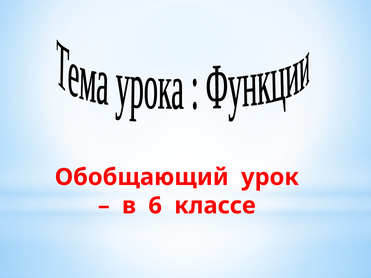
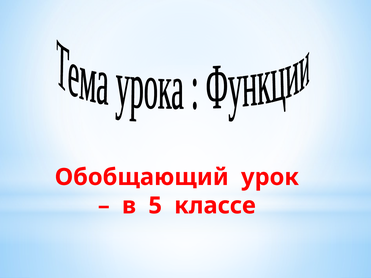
6: 6 -> 5
